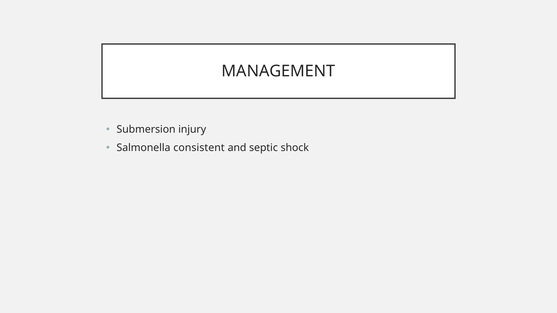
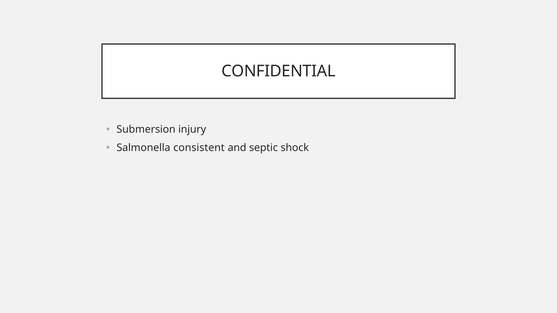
MANAGEMENT: MANAGEMENT -> CONFIDENTIAL
